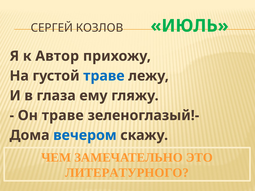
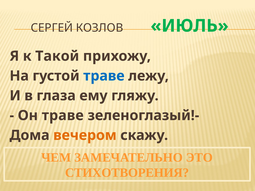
Автор: Автор -> Такой
вечером colour: blue -> orange
ЛИТЕРАТУРНОГО: ЛИТЕРАТУРНОГО -> СТИХОТВОРЕНИЯ
